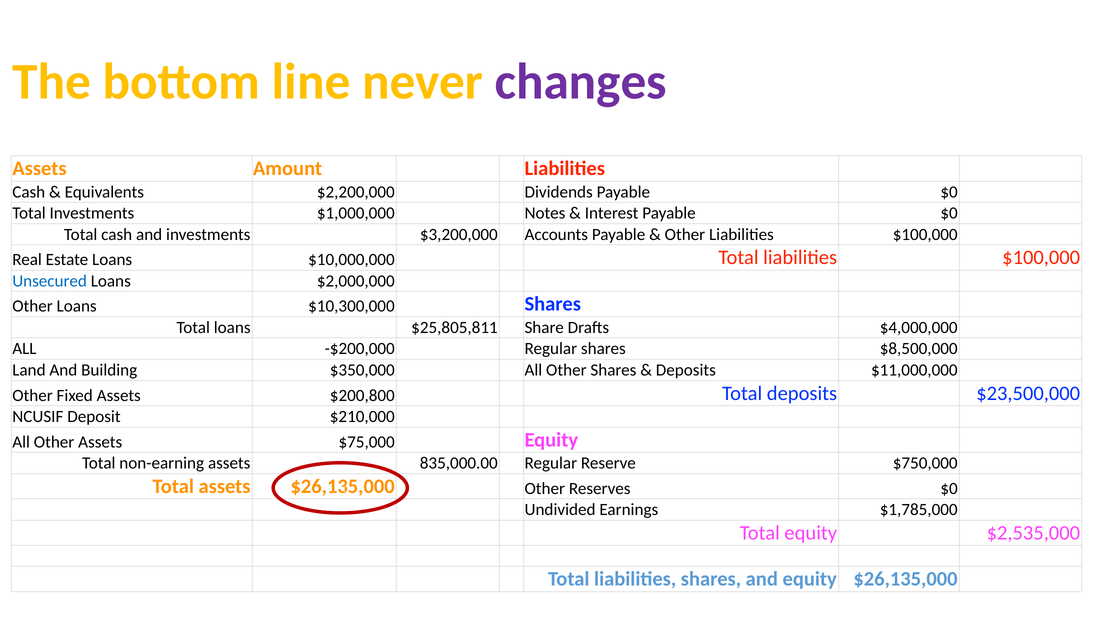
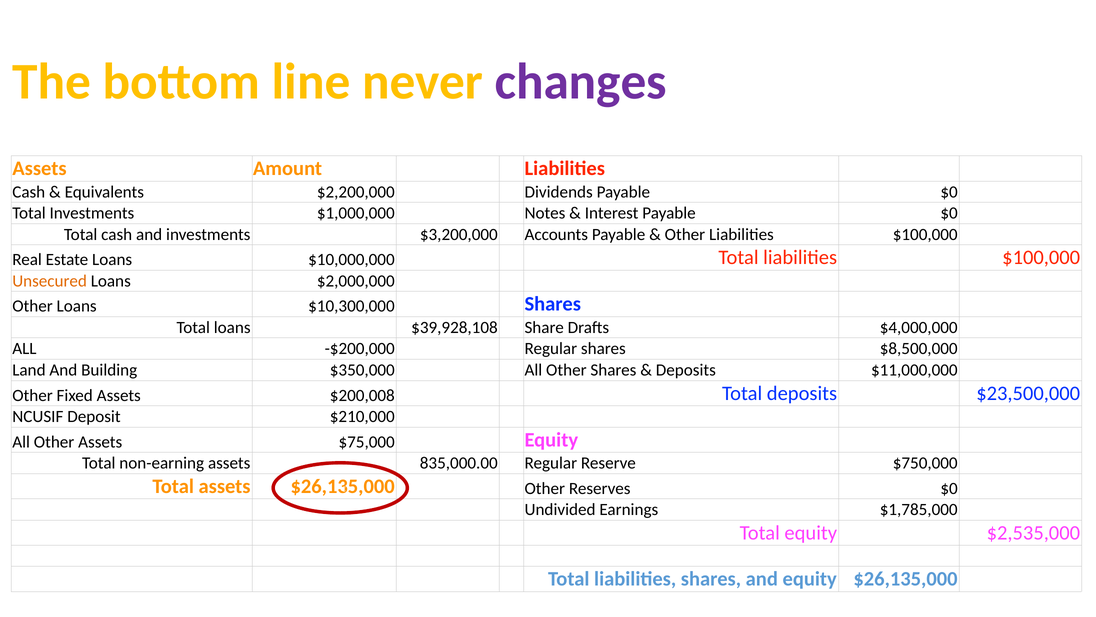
Unsecured colour: blue -> orange
$25,805,811: $25,805,811 -> $39,928,108
$200,800: $200,800 -> $200,008
